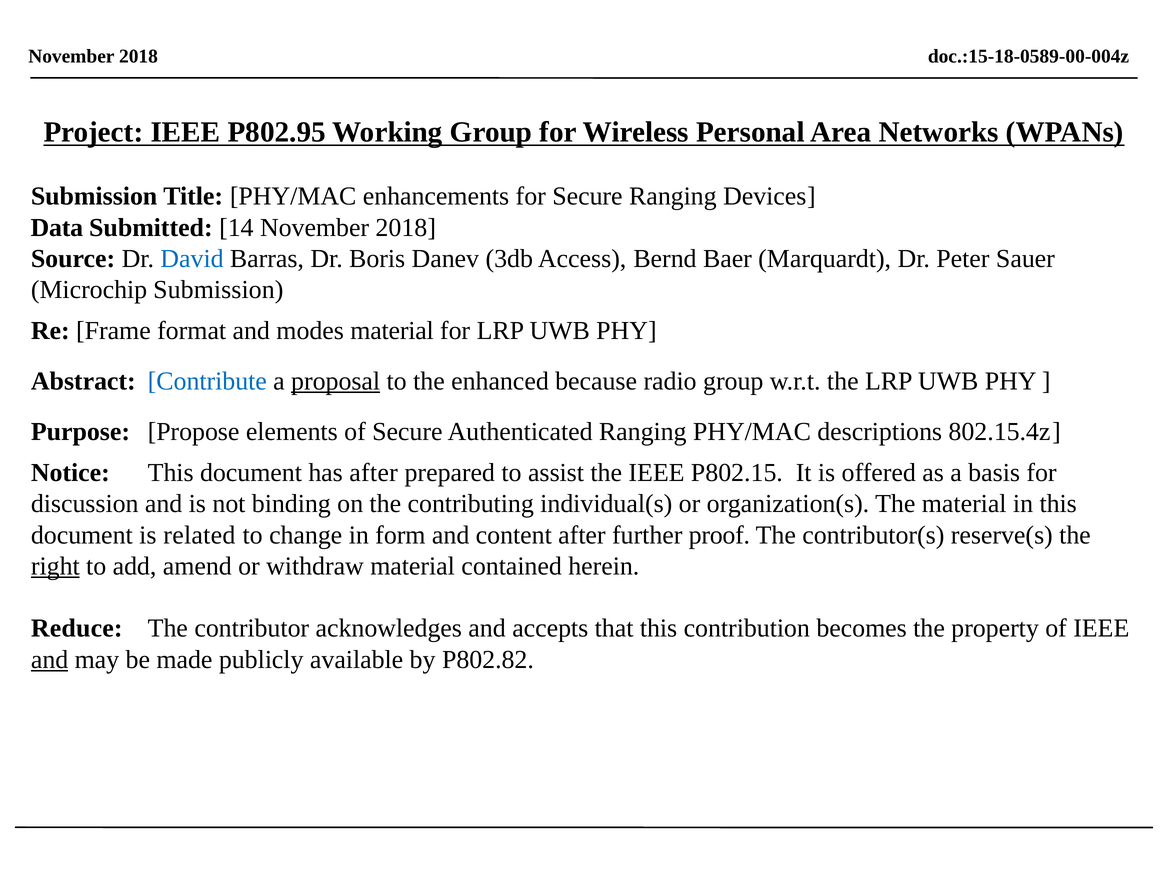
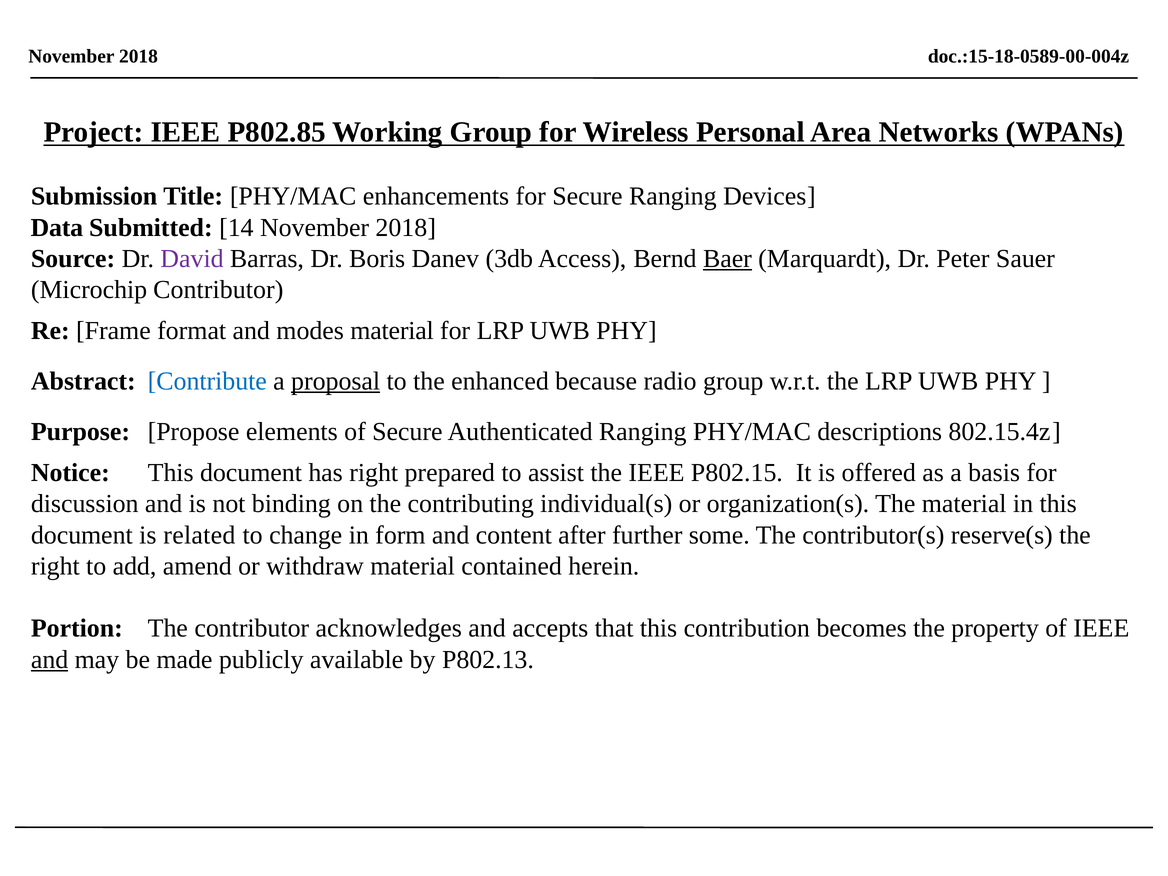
P802.95: P802.95 -> P802.85
David colour: blue -> purple
Baer underline: none -> present
Microchip Submission: Submission -> Contributor
has after: after -> right
proof: proof -> some
right at (55, 566) underline: present -> none
Reduce: Reduce -> Portion
P802.82: P802.82 -> P802.13
